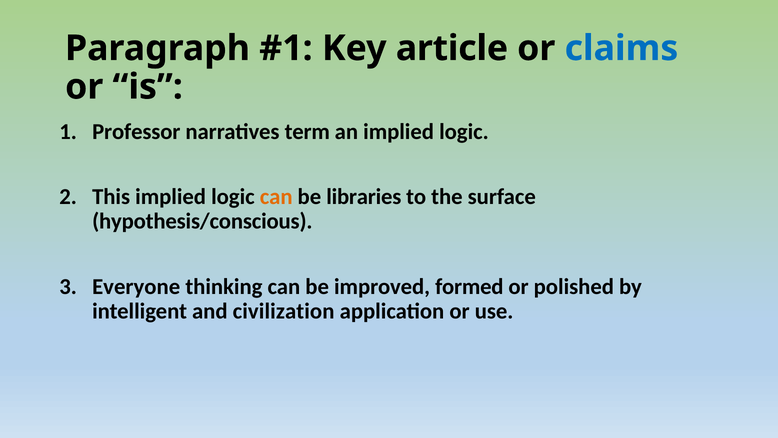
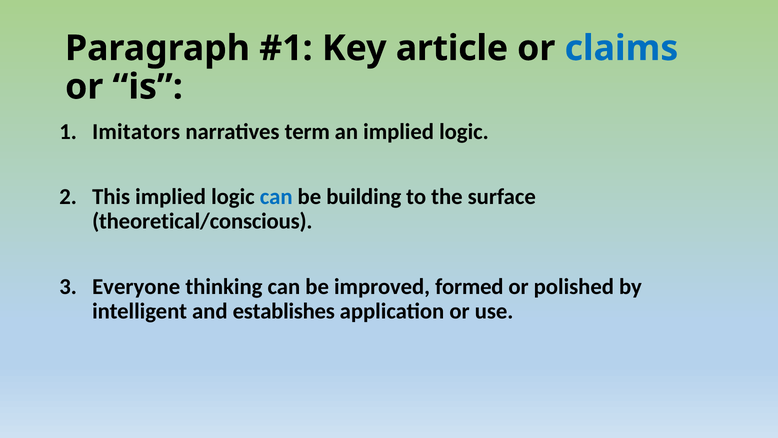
Professor: Professor -> Imitators
can at (276, 197) colour: orange -> blue
libraries: libraries -> building
hypothesis/conscious: hypothesis/conscious -> theoretical/conscious
civilization: civilization -> establishes
